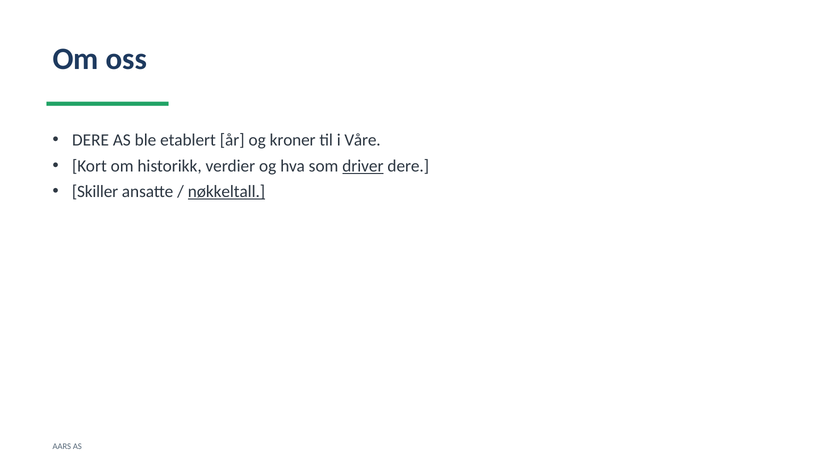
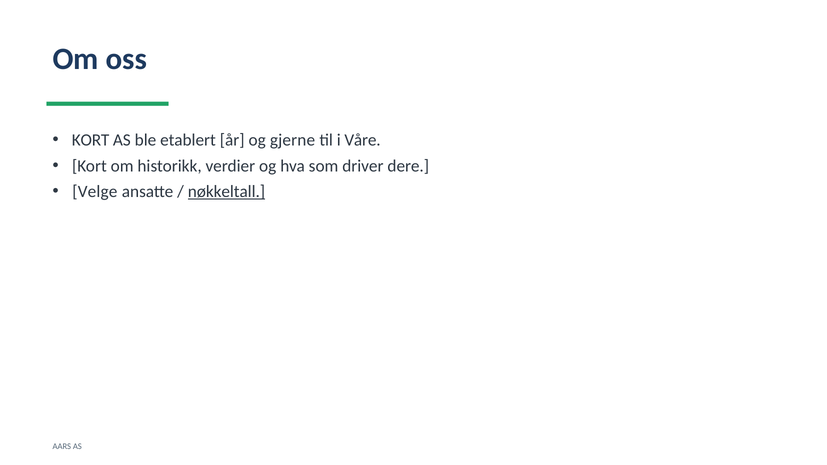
DERE at (90, 140): DERE -> KORT
kroner: kroner -> gjerne
driver underline: present -> none
Skiller: Skiller -> Velge
